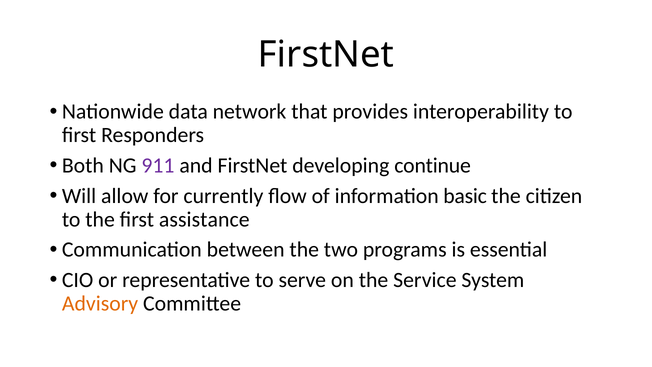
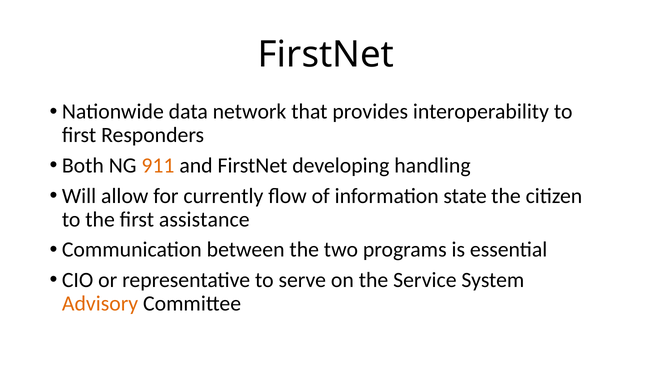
911 colour: purple -> orange
continue: continue -> handling
basic: basic -> state
